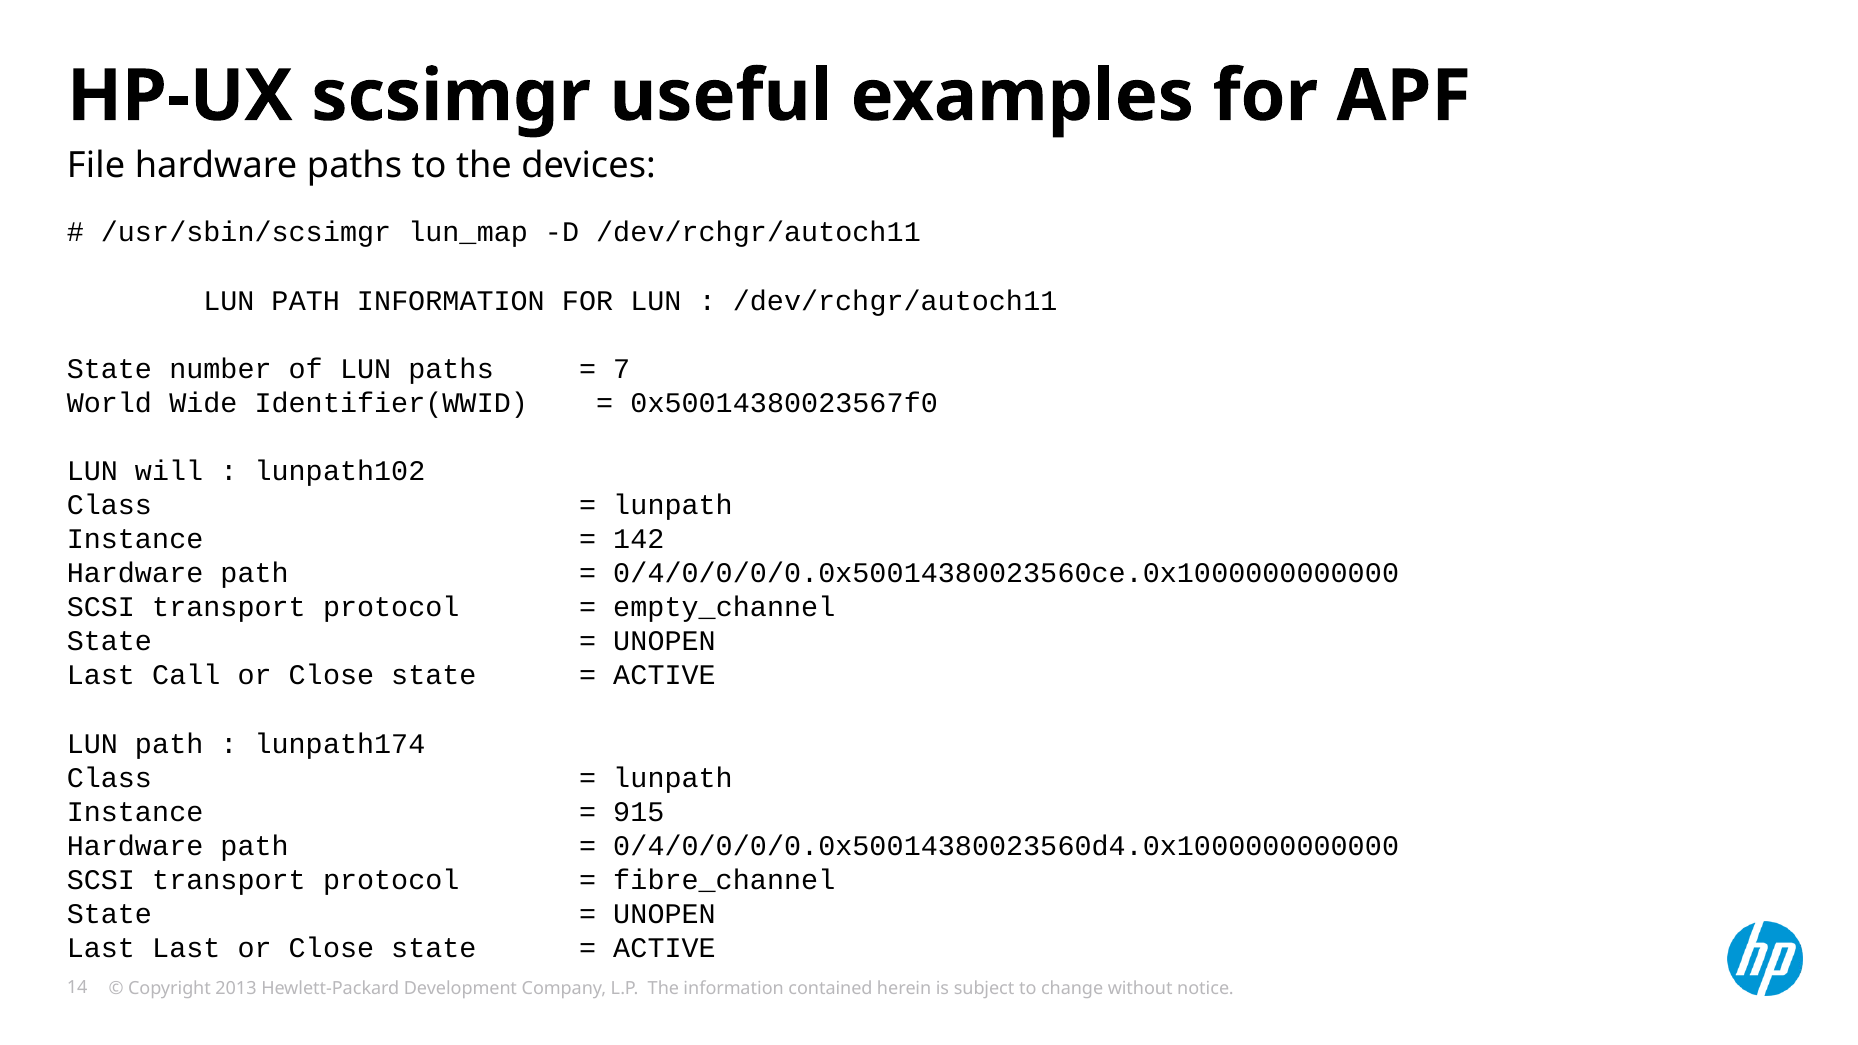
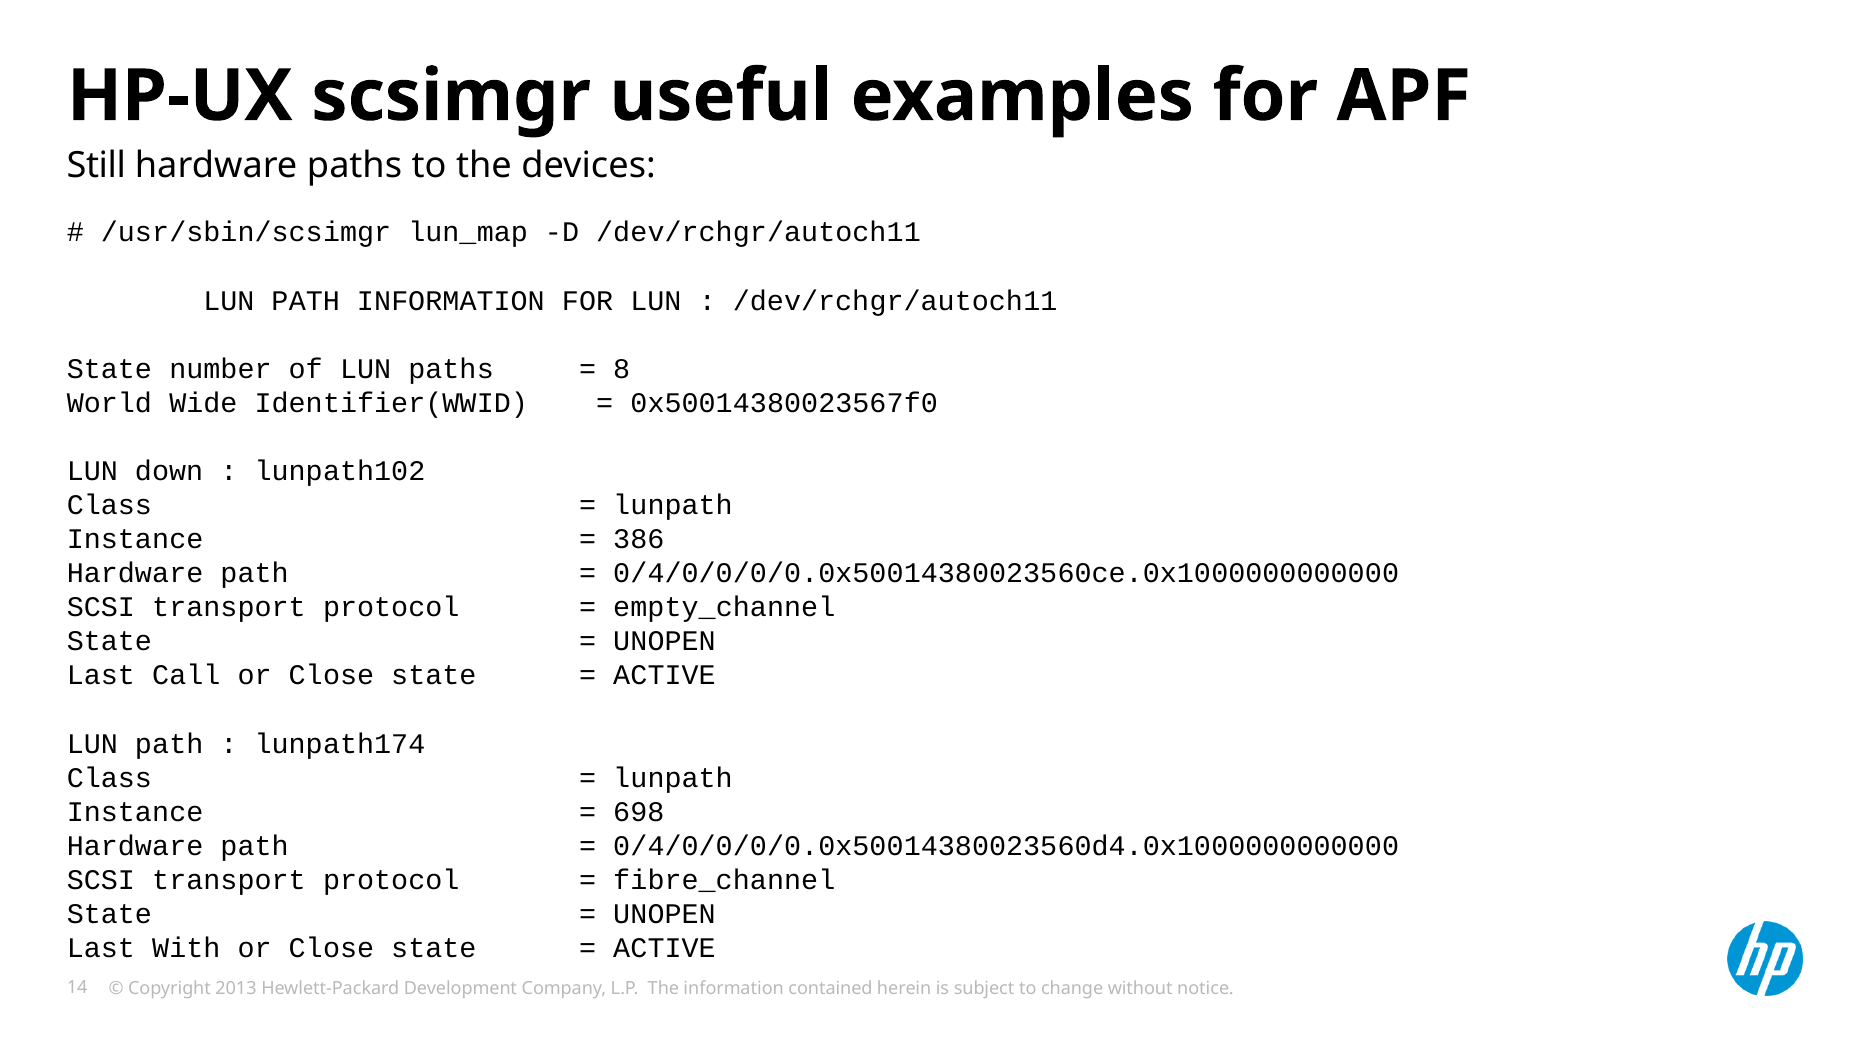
File: File -> Still
7: 7 -> 8
will: will -> down
142: 142 -> 386
915: 915 -> 698
Last Last: Last -> With
